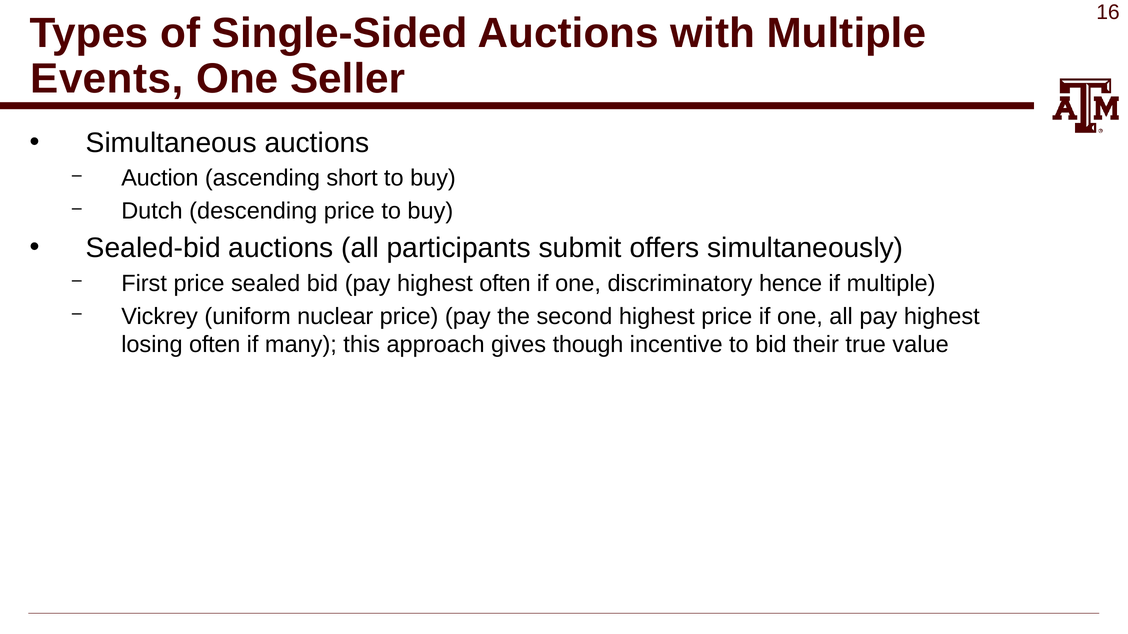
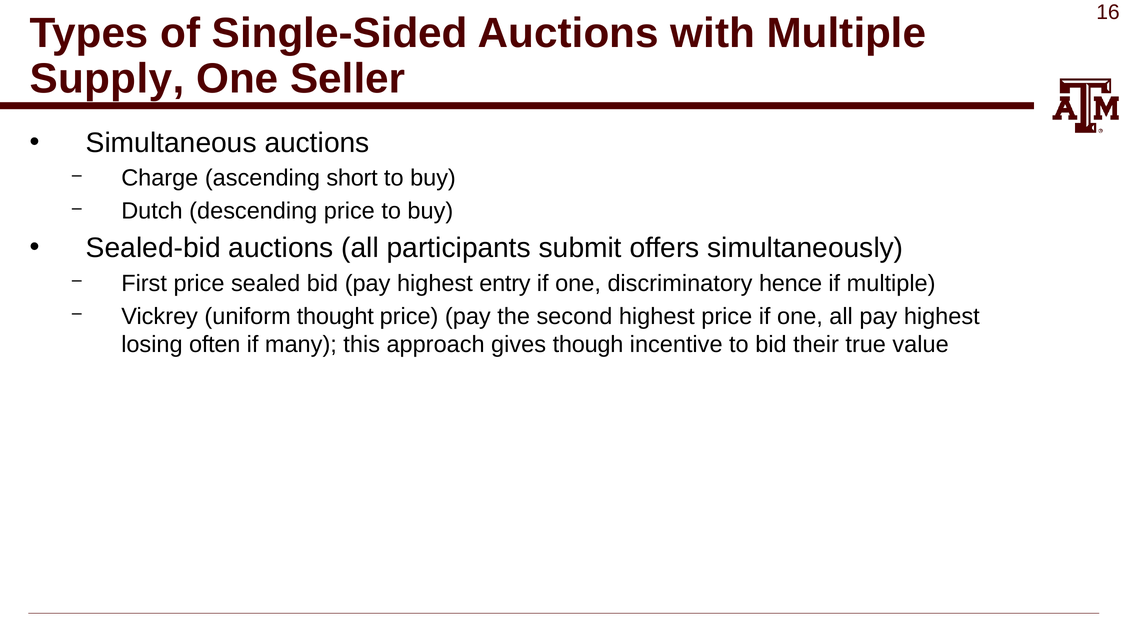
Events: Events -> Supply
Auction: Auction -> Charge
highest often: often -> entry
nuclear: nuclear -> thought
